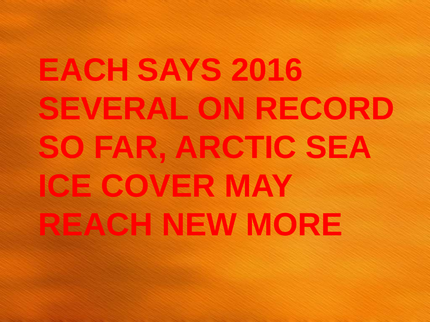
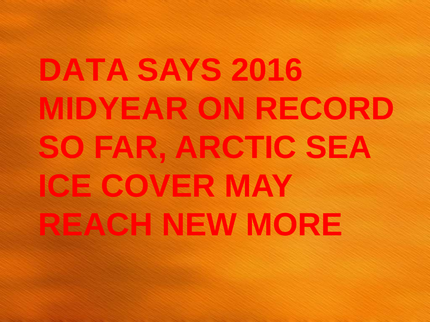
EACH: EACH -> DATA
SEVERAL: SEVERAL -> MIDYEAR
